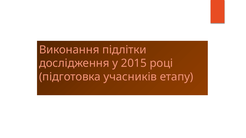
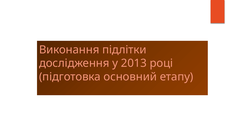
2015: 2015 -> 2013
учасників: учасників -> основний
